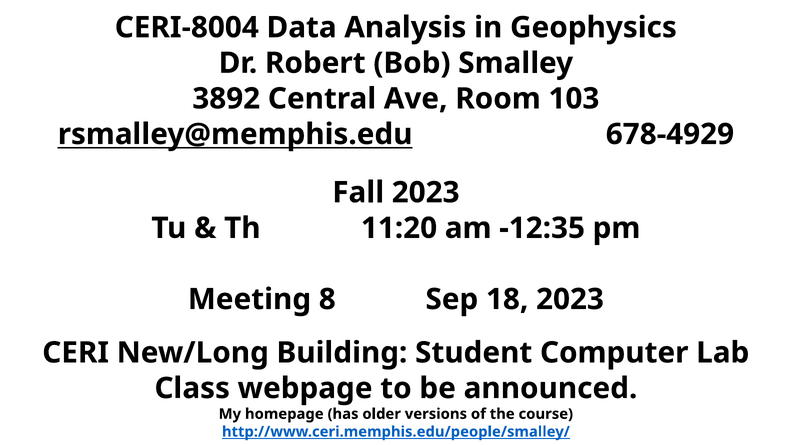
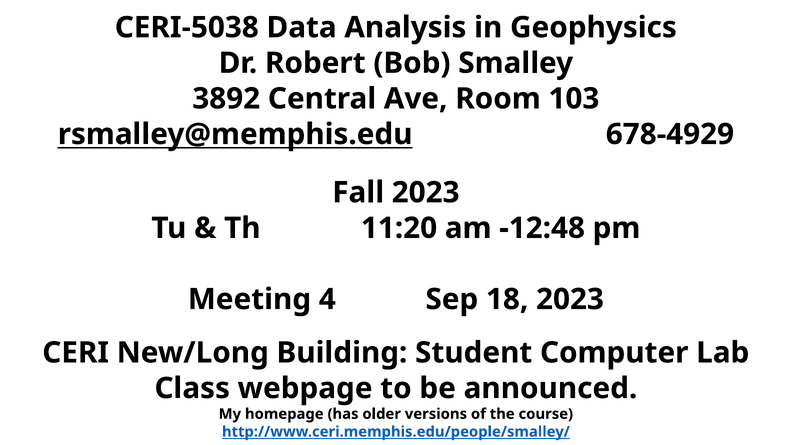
CERI-8004: CERI-8004 -> CERI-5038
-12:35: -12:35 -> -12:48
8: 8 -> 4
